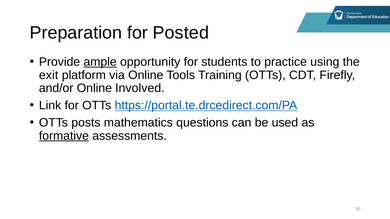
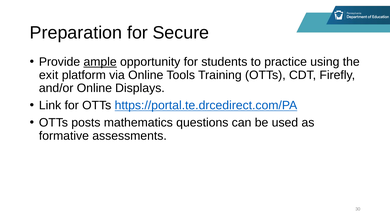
Posted: Posted -> Secure
Involved: Involved -> Displays
formative underline: present -> none
